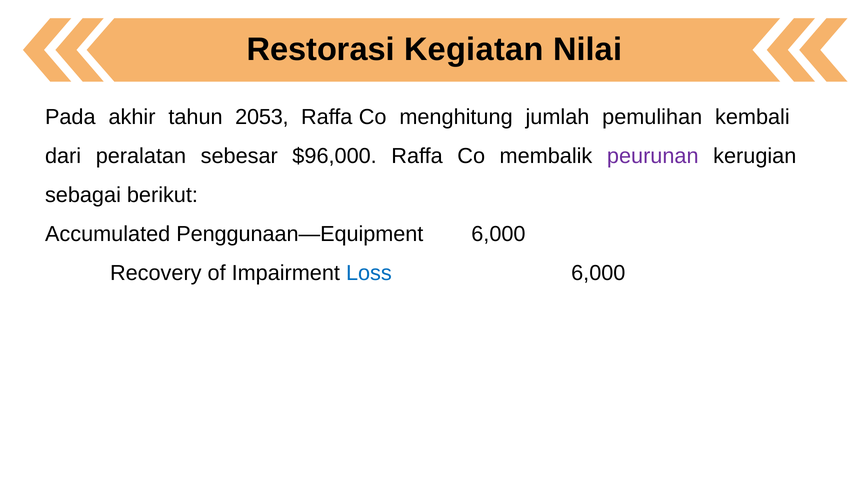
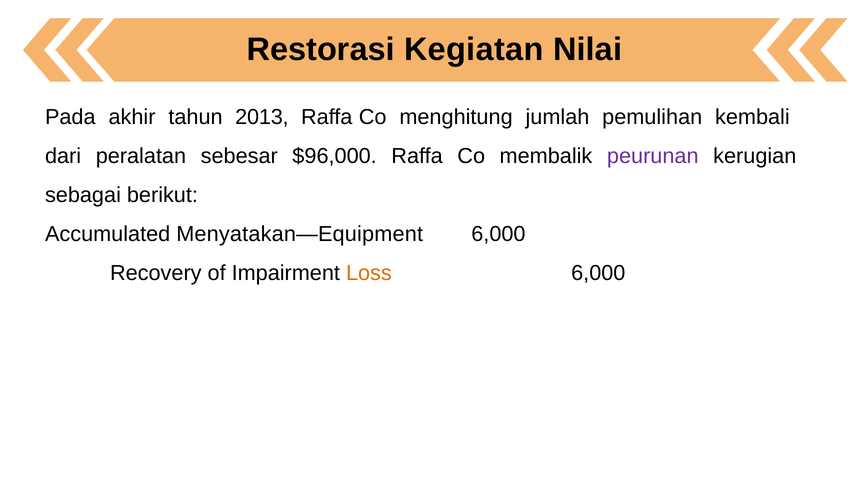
2053: 2053 -> 2013
Penggunaan—Equipment: Penggunaan—Equipment -> Menyatakan—Equipment
Loss colour: blue -> orange
